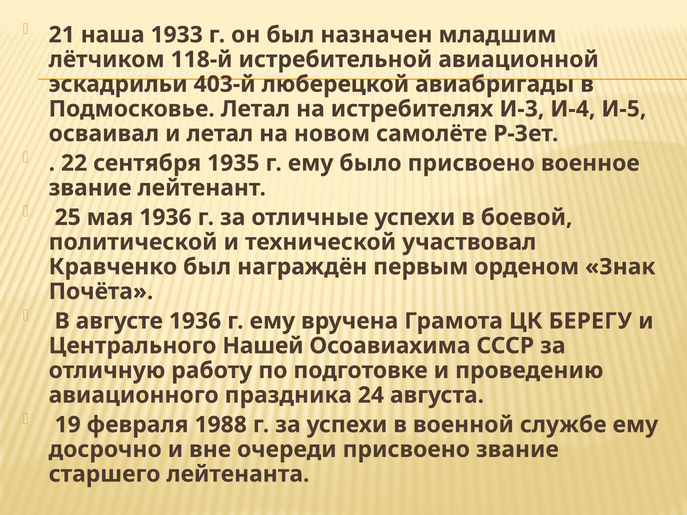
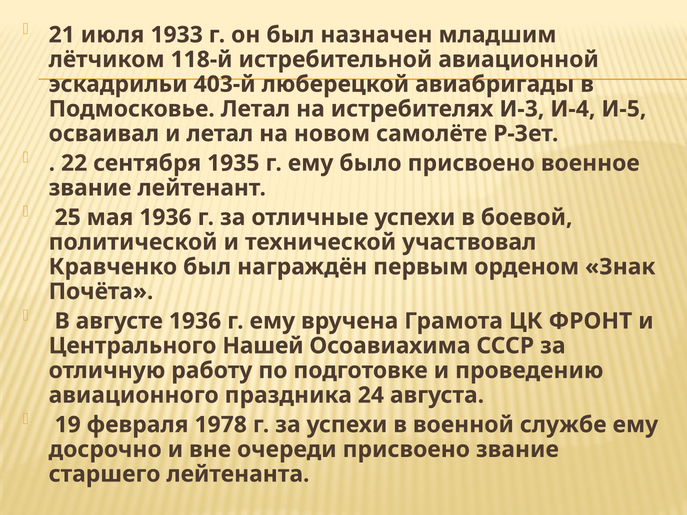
наша: наша -> июля
БЕРЕГУ: БЕРЕГУ -> ФРОНТ
1988: 1988 -> 1978
